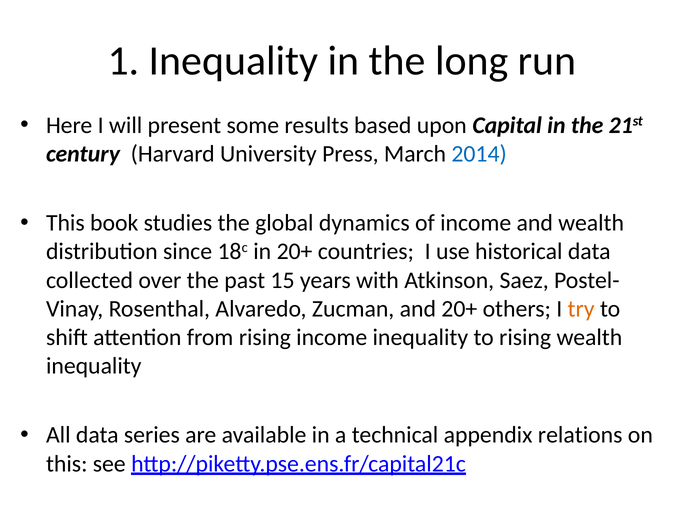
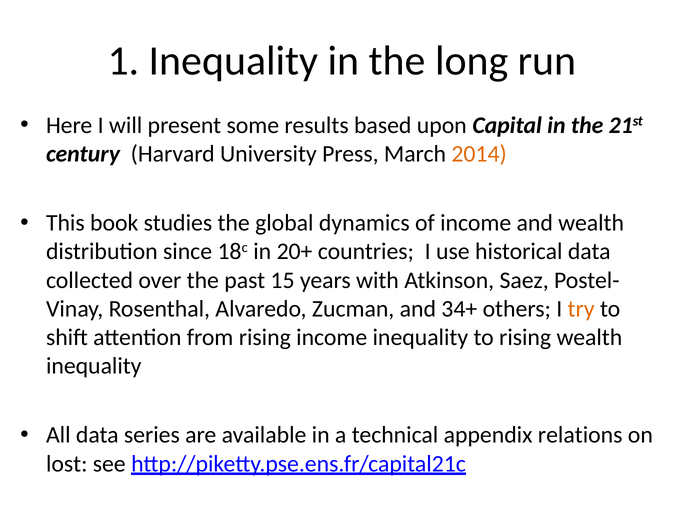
2014 colour: blue -> orange
and 20+: 20+ -> 34+
this at (67, 463): this -> lost
